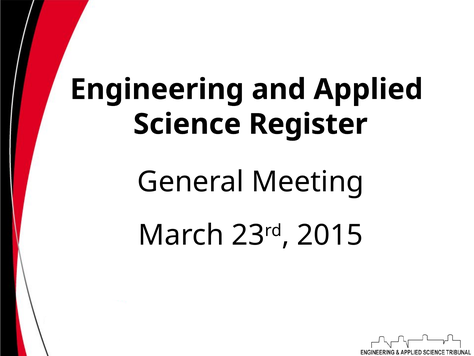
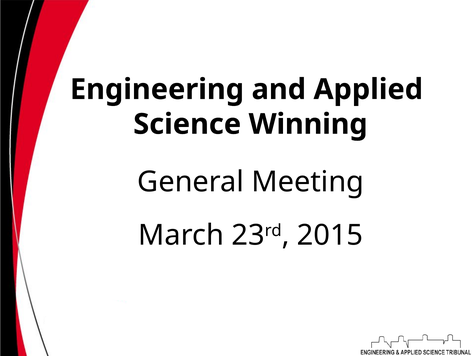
Register: Register -> Winning
